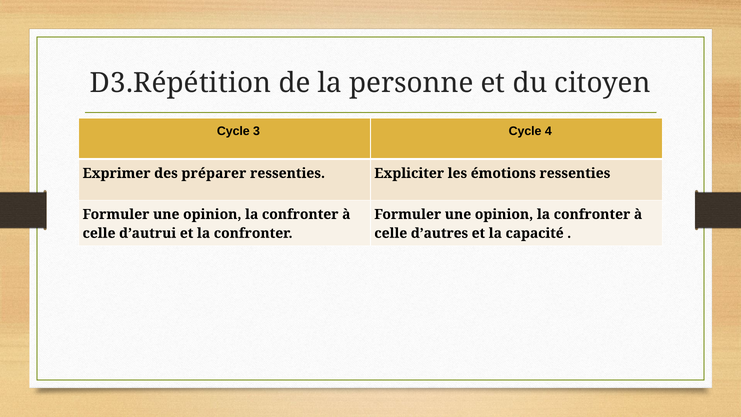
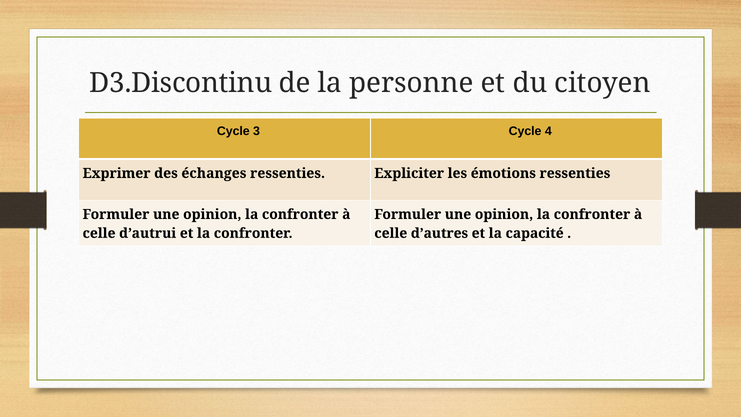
D3.Répétition: D3.Répétition -> D3.Discontinu
préparer: préparer -> échanges
